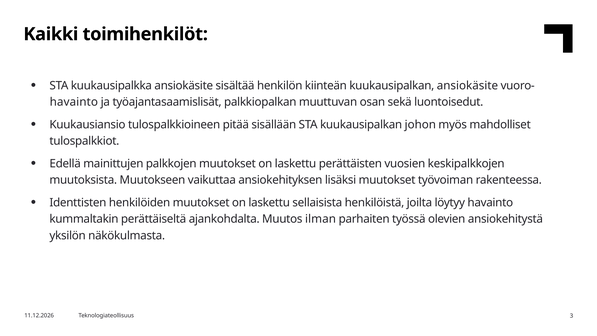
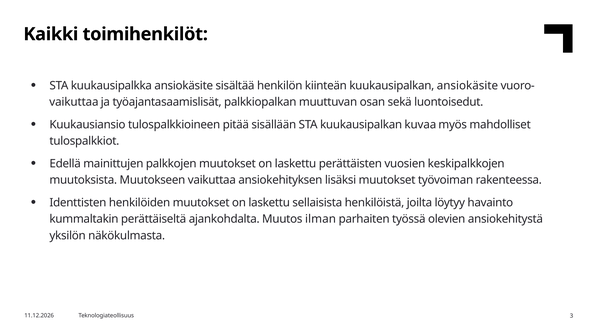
havainto at (74, 102): havainto -> vaikuttaa
johon: johon -> kuvaa
